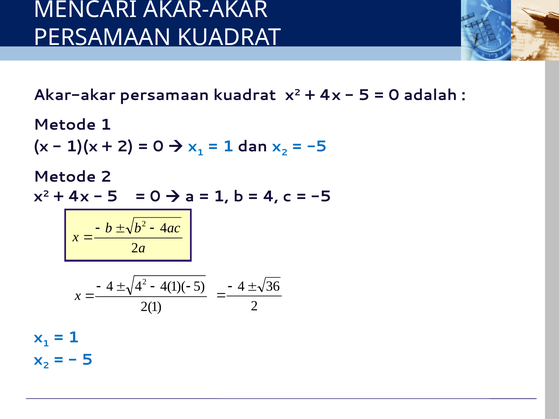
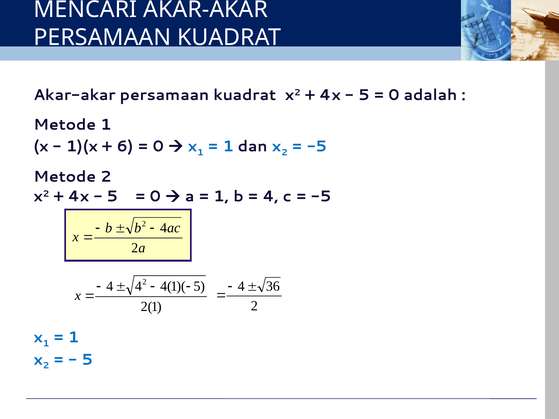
2 at (125, 146): 2 -> 6
